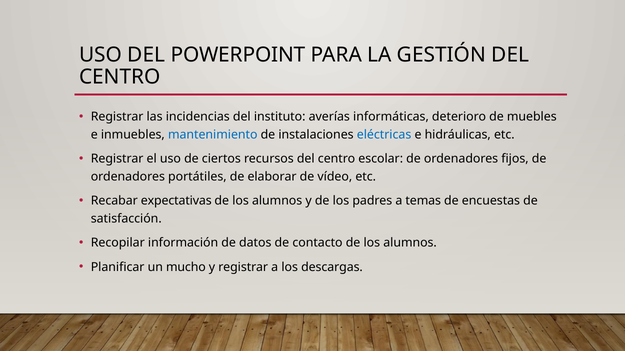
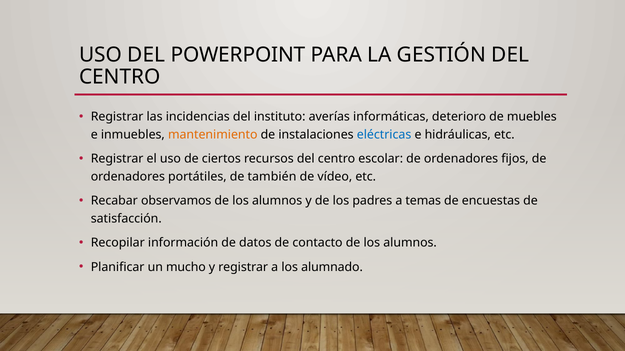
mantenimiento colour: blue -> orange
elaborar: elaborar -> también
expectativas: expectativas -> observamos
descargas: descargas -> alumnado
